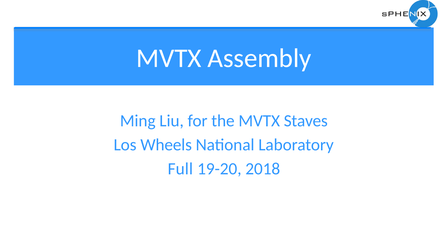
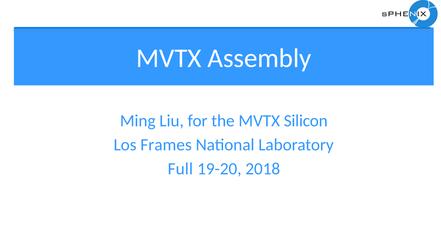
Staves: Staves -> Silicon
Wheels: Wheels -> Frames
